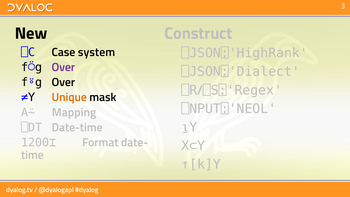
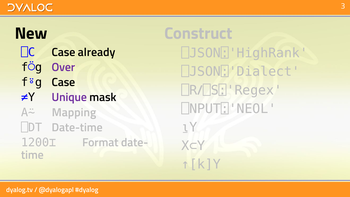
system: system -> already
f⍤g Over: Over -> Case
Unique colour: orange -> purple
